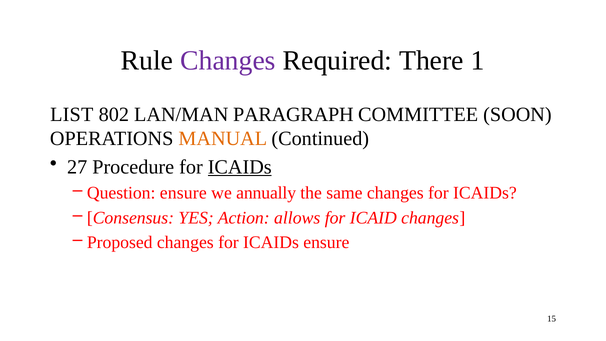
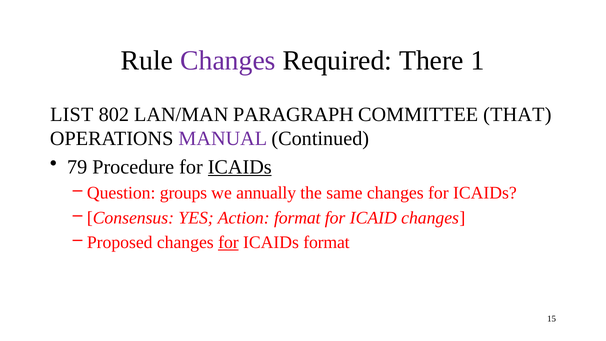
SOON: SOON -> THAT
MANUAL colour: orange -> purple
27: 27 -> 79
Question ensure: ensure -> groups
Action allows: allows -> format
for at (228, 242) underline: none -> present
ICAIDs ensure: ensure -> format
